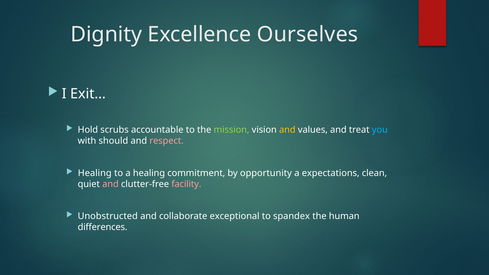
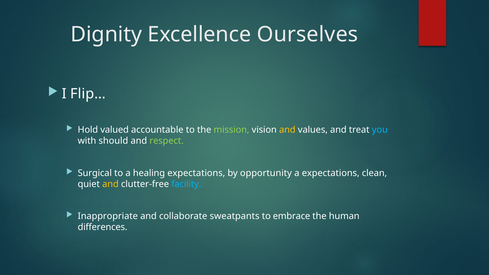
Exit…: Exit… -> Flip…
scrubs: scrubs -> valued
respect colour: pink -> light green
Healing at (95, 173): Healing -> Surgical
healing commitment: commitment -> expectations
and at (110, 184) colour: pink -> yellow
facility colour: pink -> light blue
Unobstructed: Unobstructed -> Inappropriate
exceptional: exceptional -> sweatpants
spandex: spandex -> embrace
